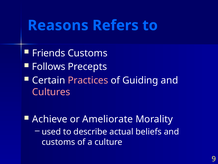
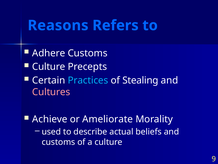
Friends: Friends -> Adhere
Follows at (49, 67): Follows -> Culture
Practices colour: pink -> light blue
Guiding: Guiding -> Stealing
